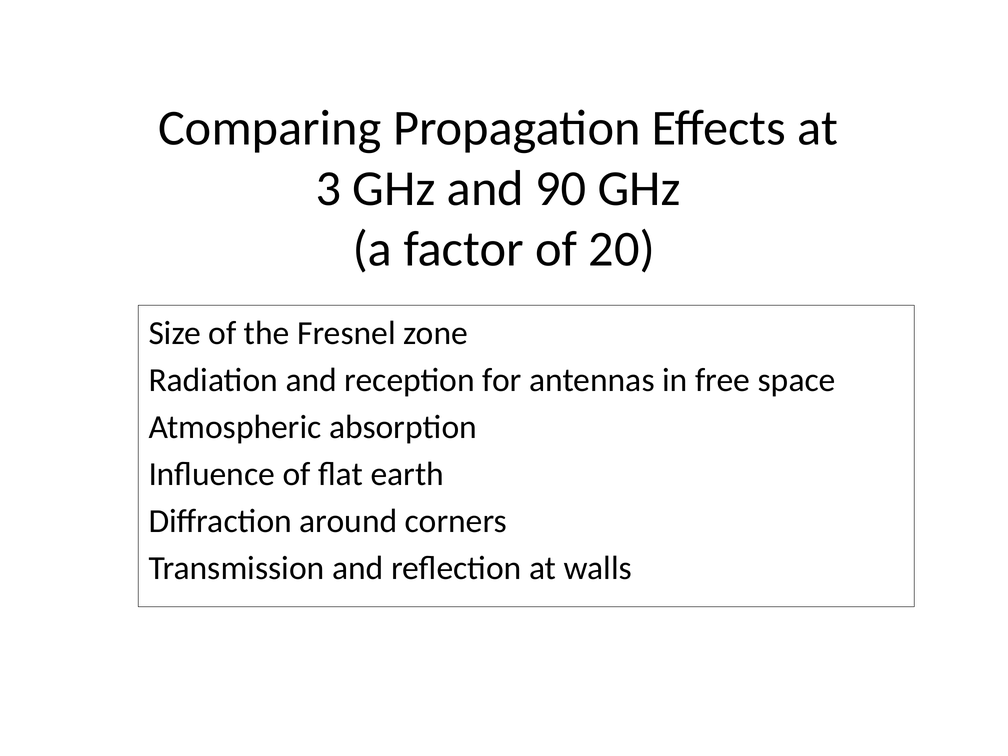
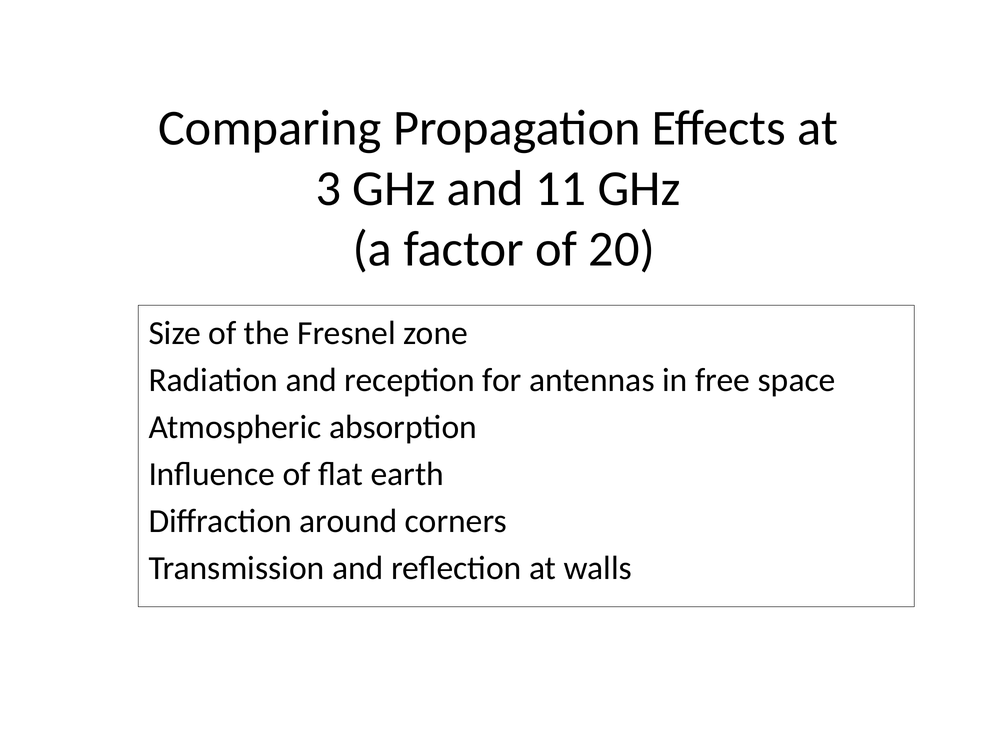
90: 90 -> 11
